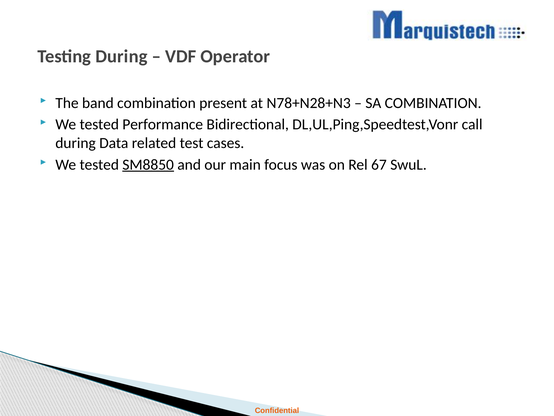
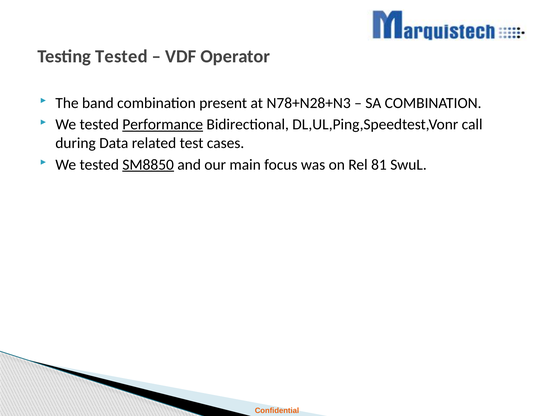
Testing During: During -> Tested
Performance underline: none -> present
67: 67 -> 81
